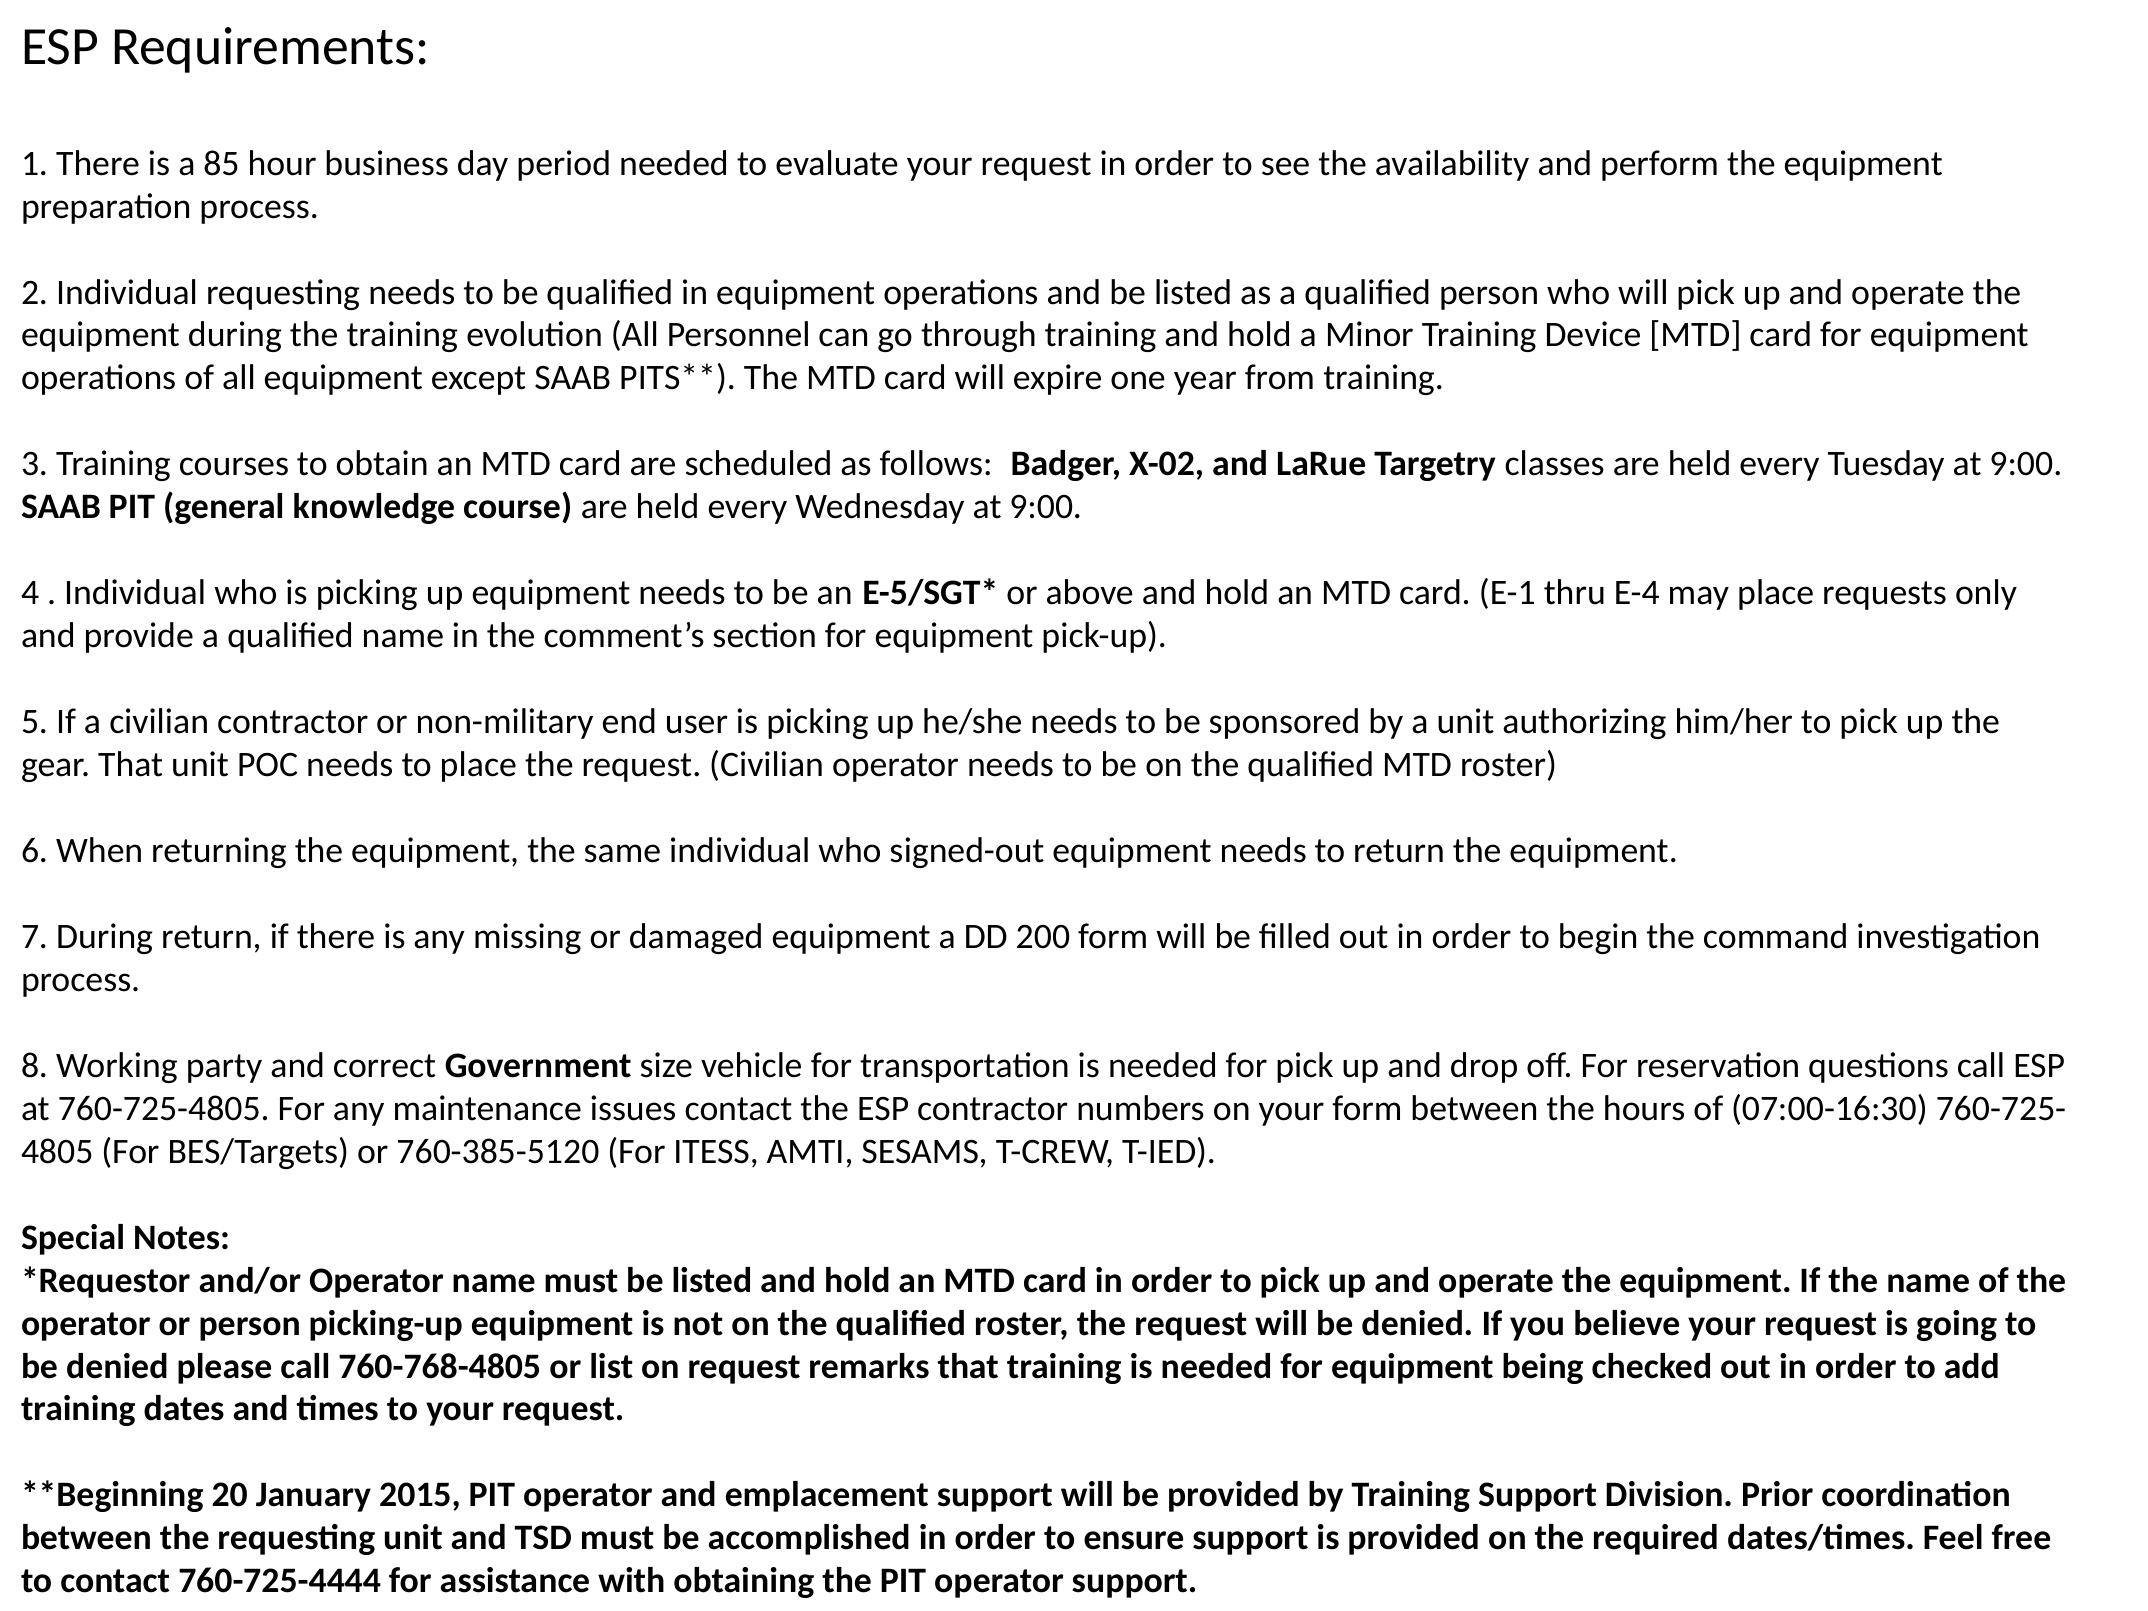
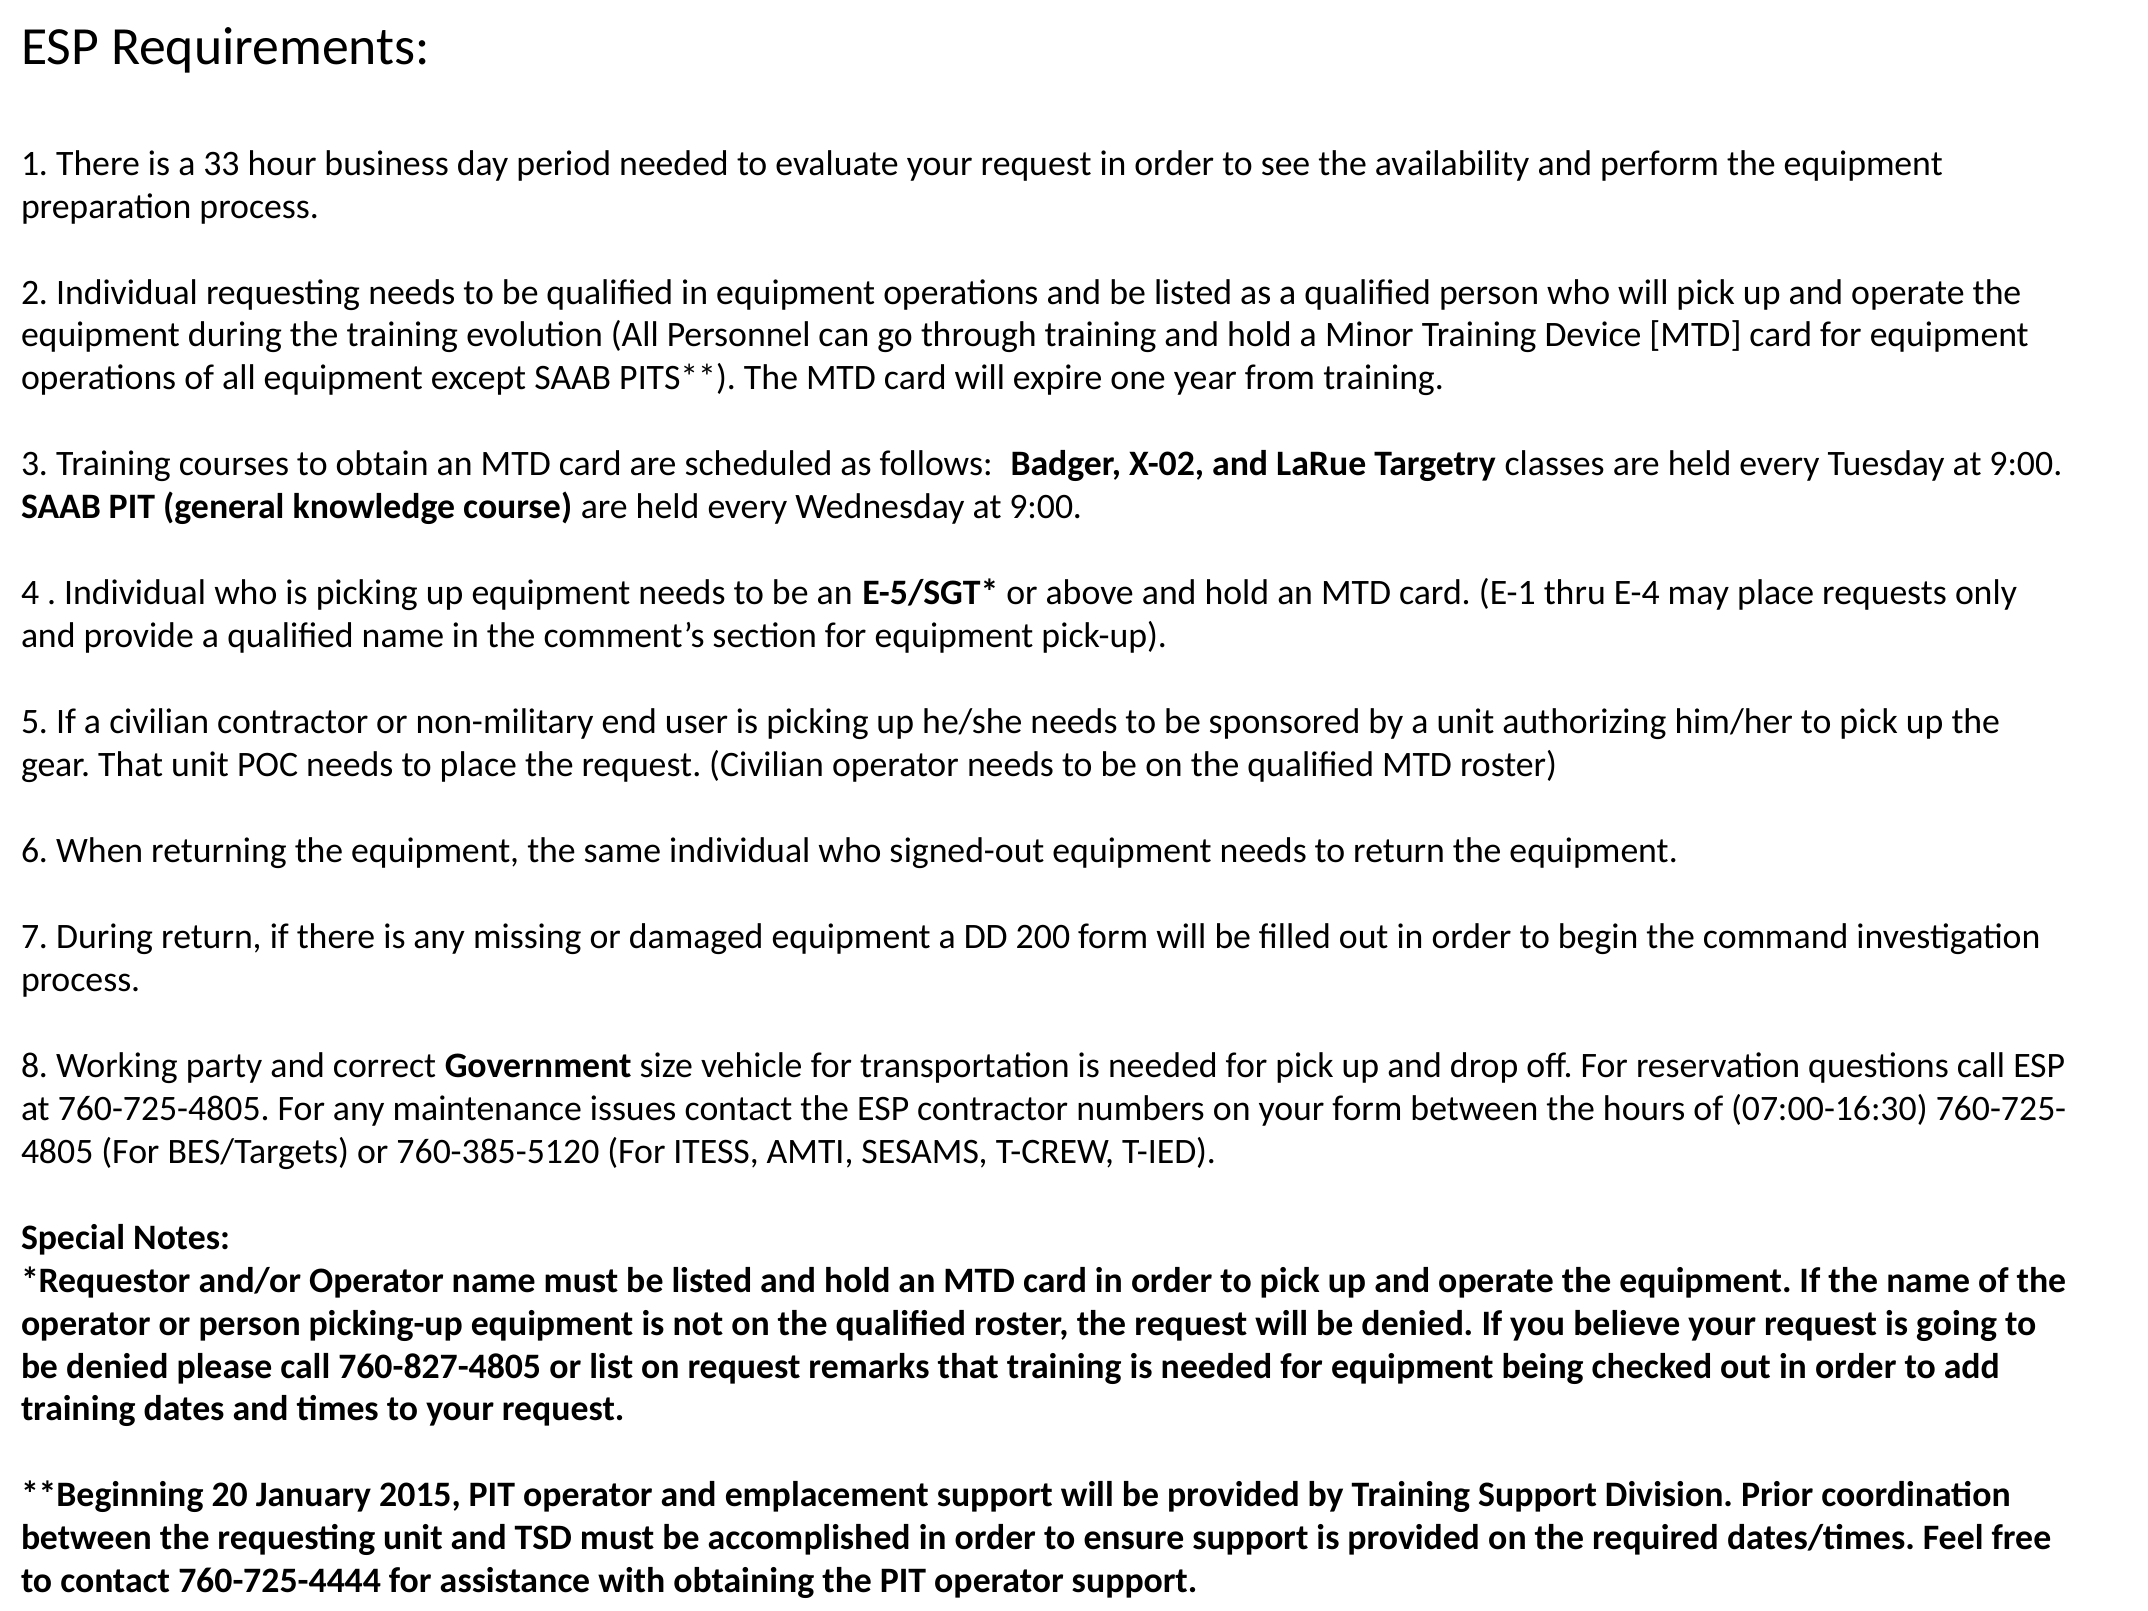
85: 85 -> 33
760-768-4805: 760-768-4805 -> 760-827-4805
